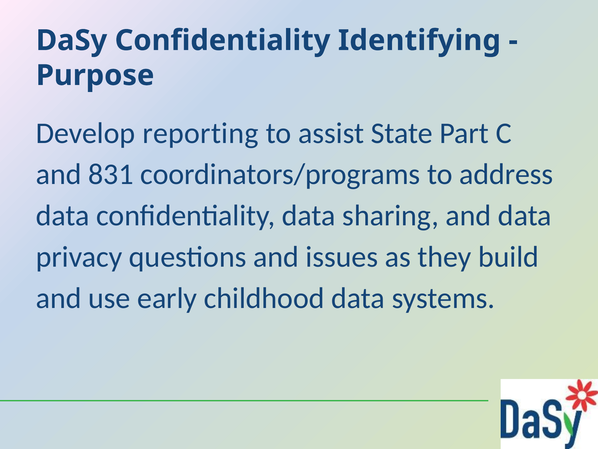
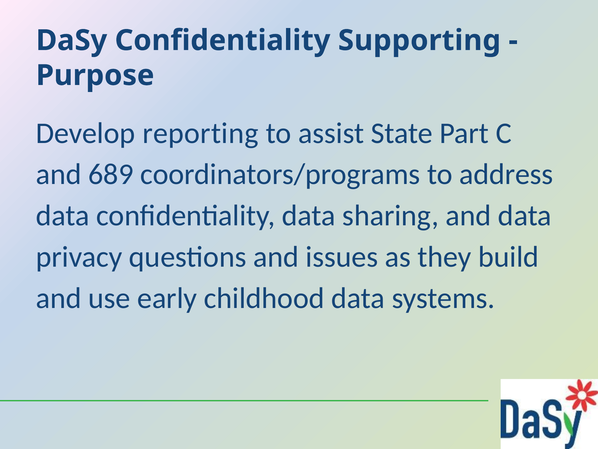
Identifying: Identifying -> Supporting
831: 831 -> 689
